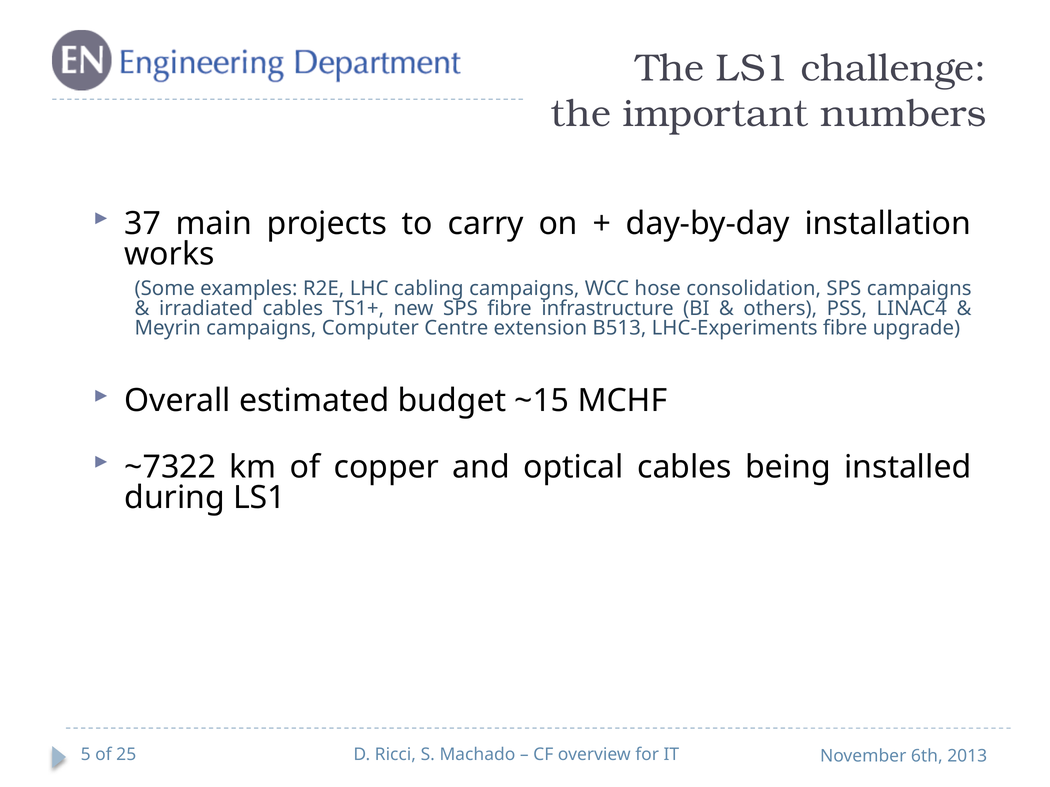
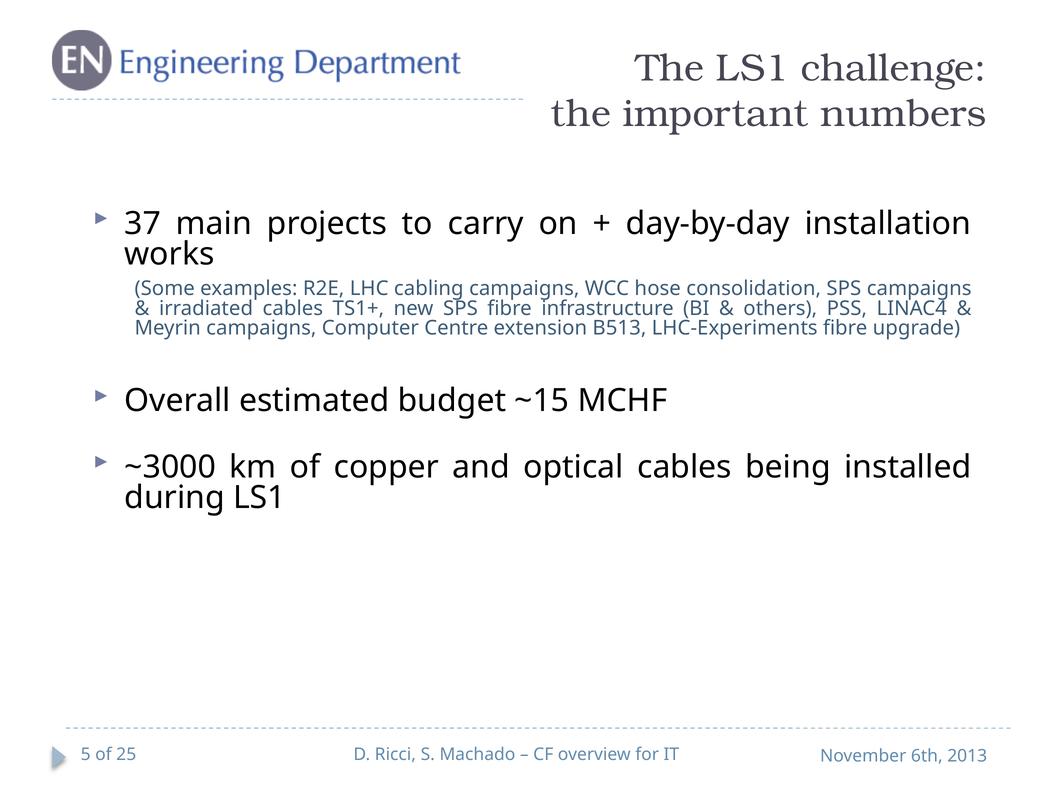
~7322: ~7322 -> ~3000
